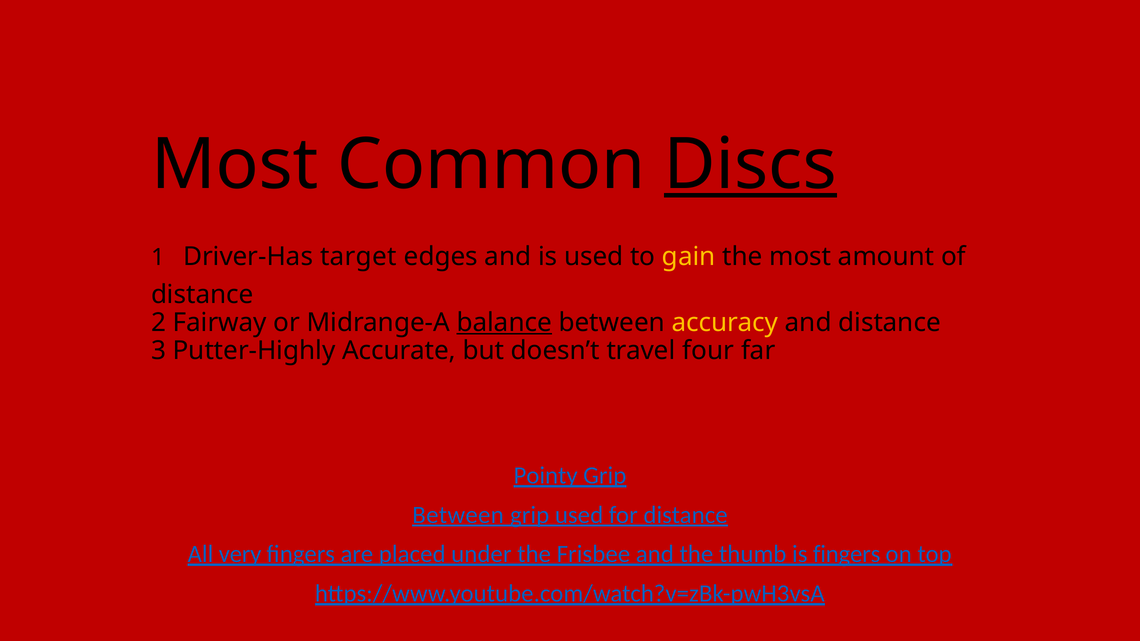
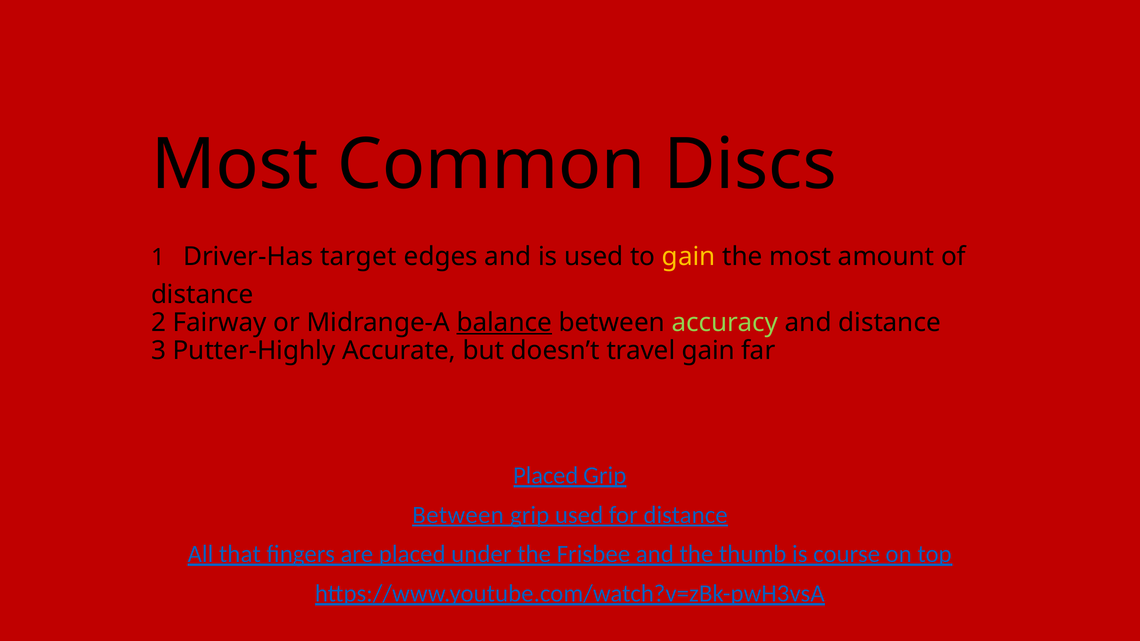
Discs underline: present -> none
accuracy colour: yellow -> light green
travel four: four -> gain
Pointy at (546, 476): Pointy -> Placed
very: very -> that
is fingers: fingers -> course
